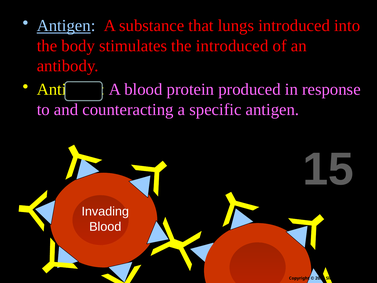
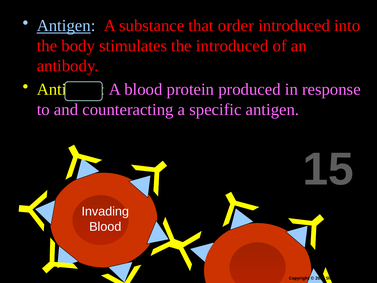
lungs: lungs -> order
